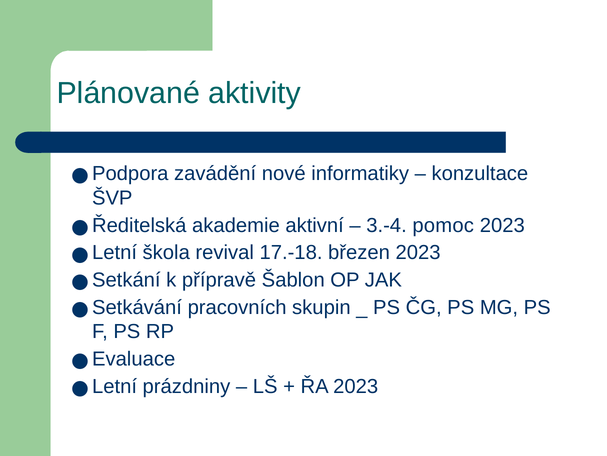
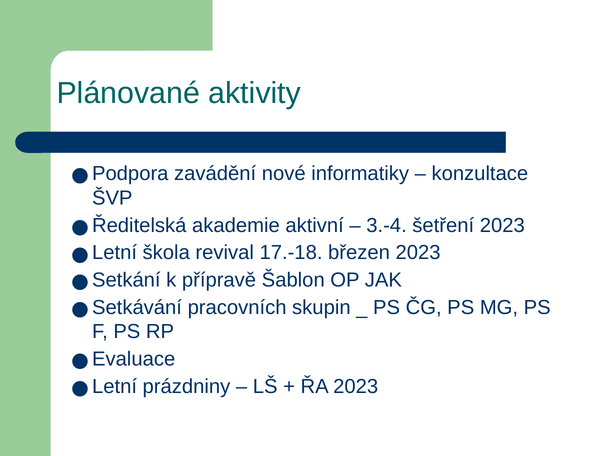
pomoc: pomoc -> šetření
